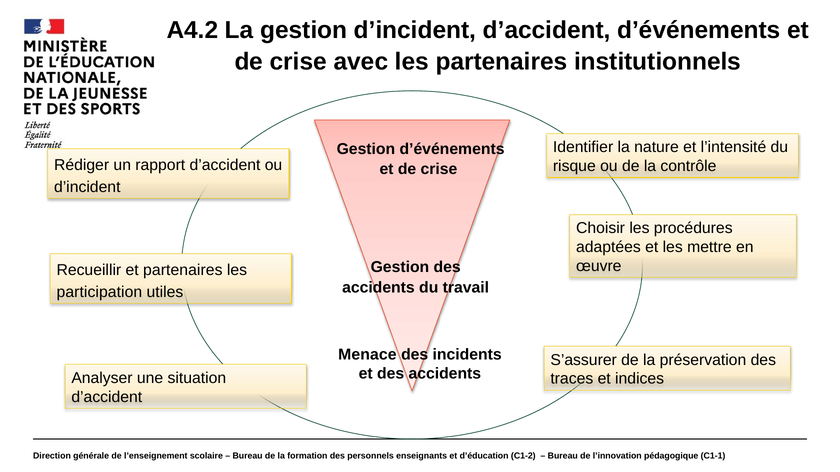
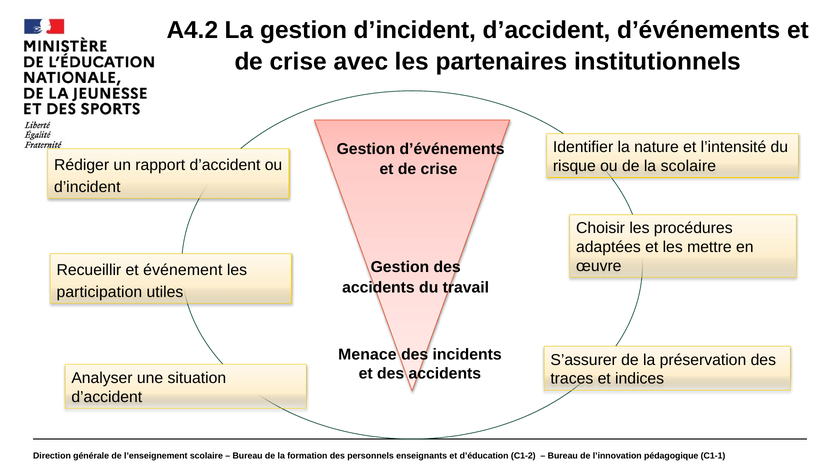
la contrôle: contrôle -> scolaire
et partenaires: partenaires -> événement
